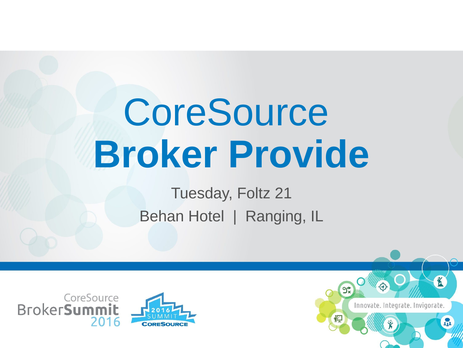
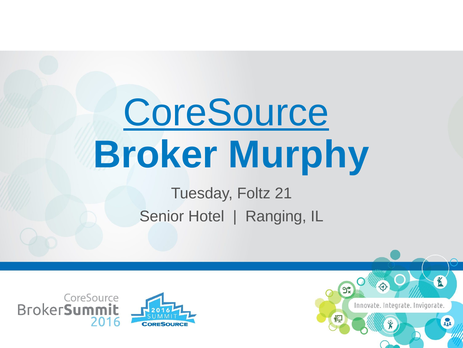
CoreSource underline: none -> present
Provide: Provide -> Murphy
Behan: Behan -> Senior
